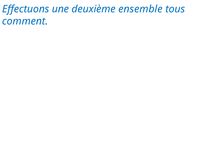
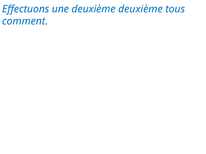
deuxième ensemble: ensemble -> deuxième
